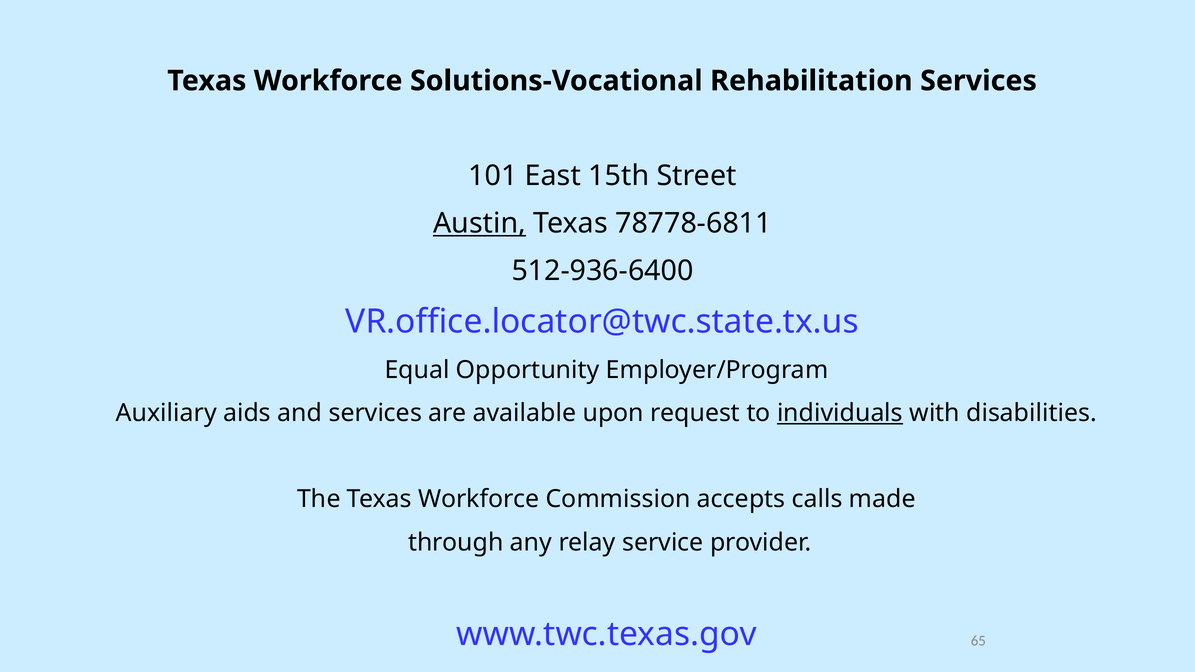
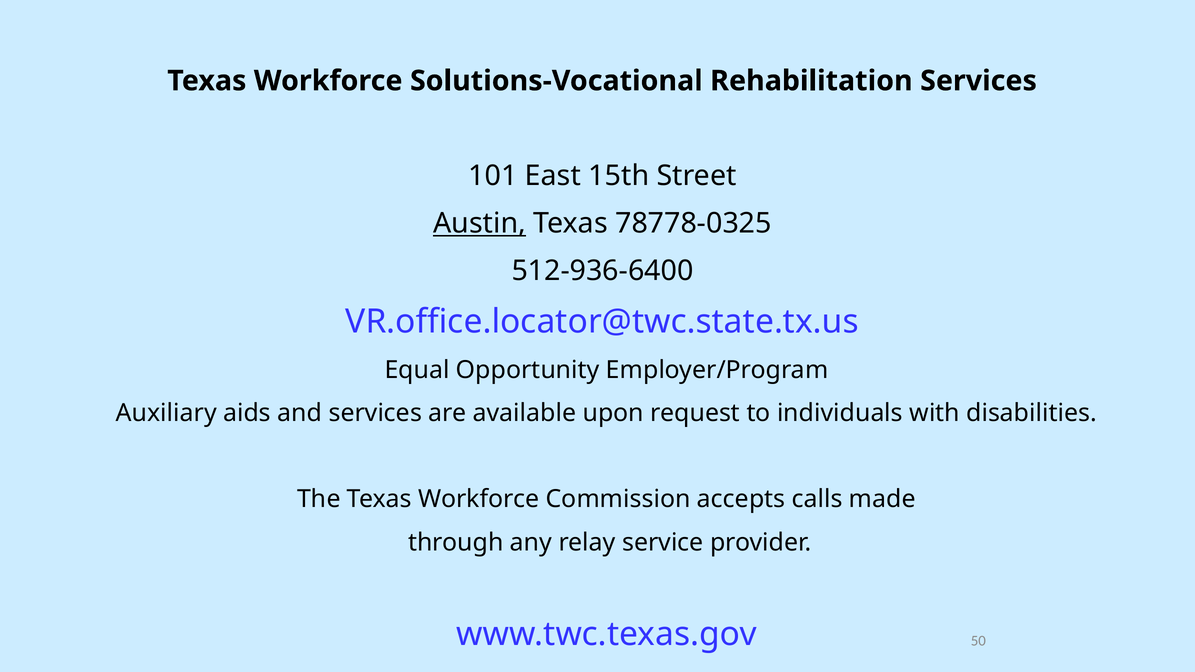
78778-6811: 78778-6811 -> 78778-0325
individuals underline: present -> none
65: 65 -> 50
